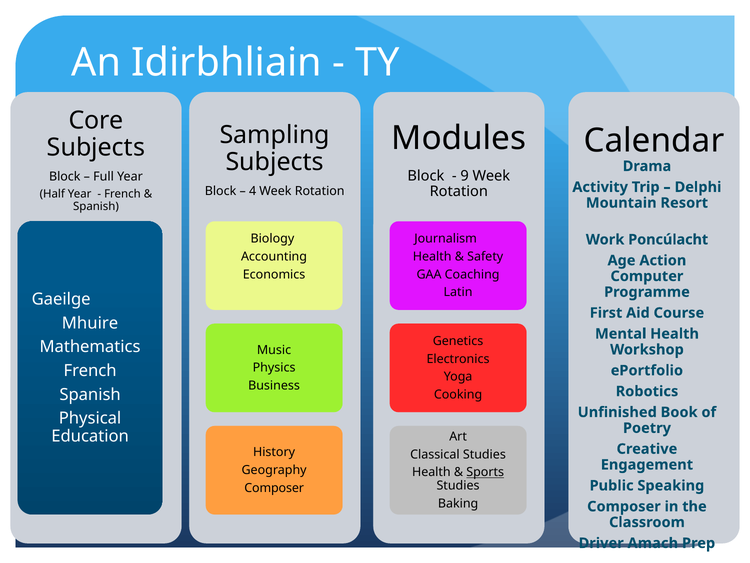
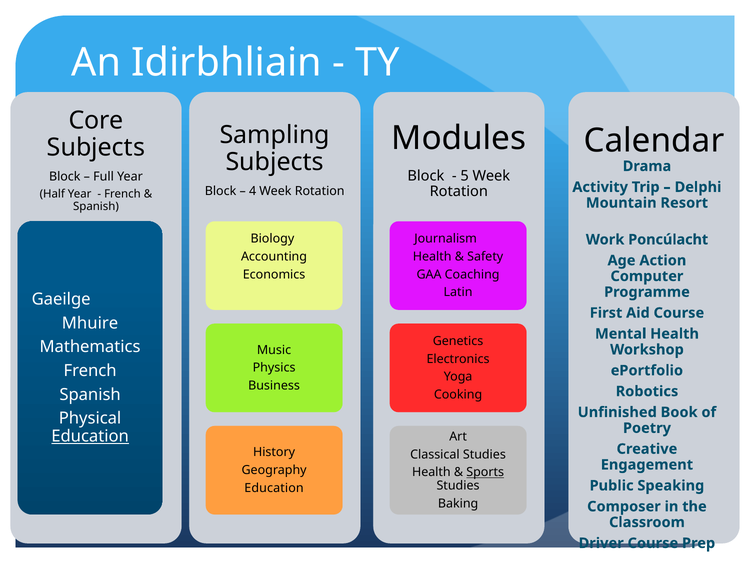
9: 9 -> 5
Education at (90, 436) underline: none -> present
Composer at (274, 488): Composer -> Education
Driver Amach: Amach -> Course
